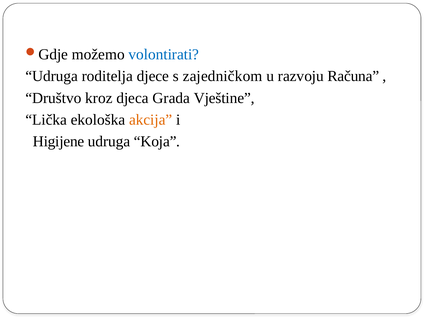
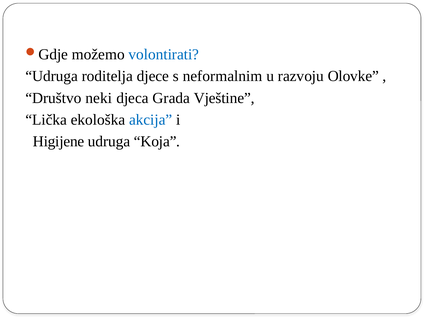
zajedničkom: zajedničkom -> neformalnim
Računa: Računa -> Olovke
kroz: kroz -> neki
akcija colour: orange -> blue
